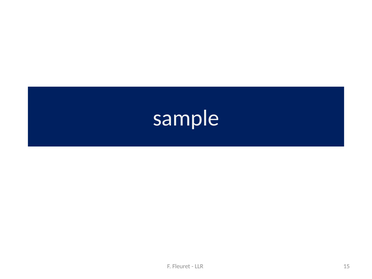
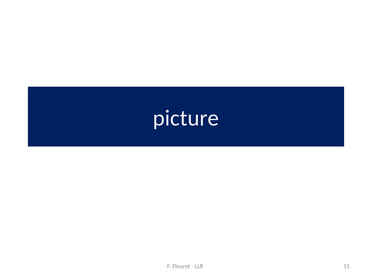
sample: sample -> picture
